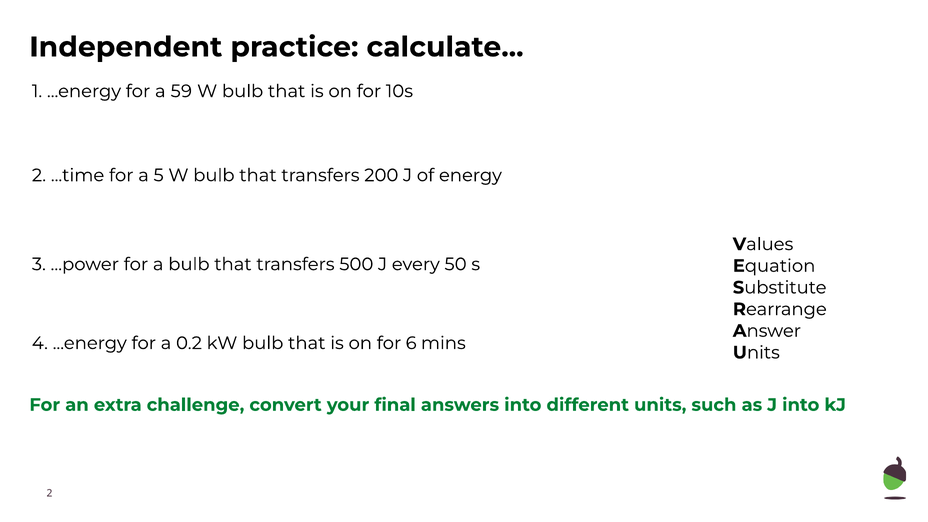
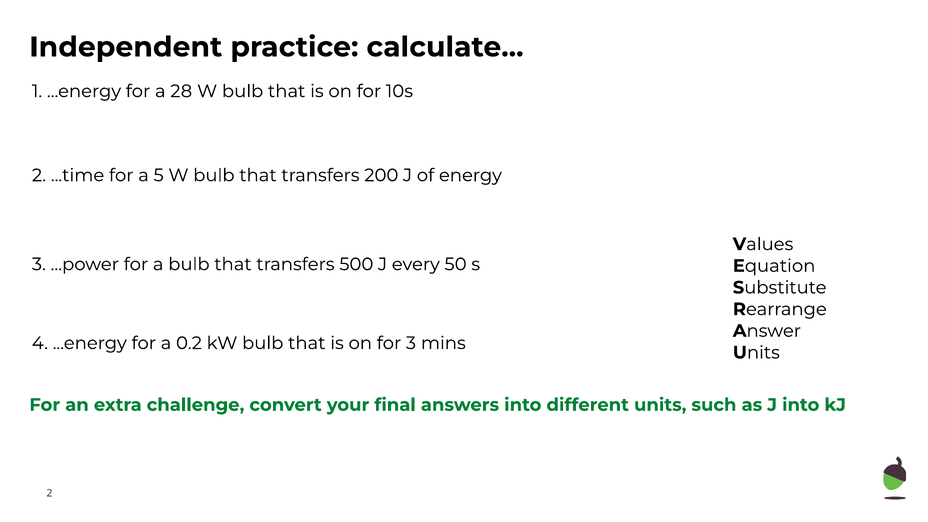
59: 59 -> 28
for 6: 6 -> 3
